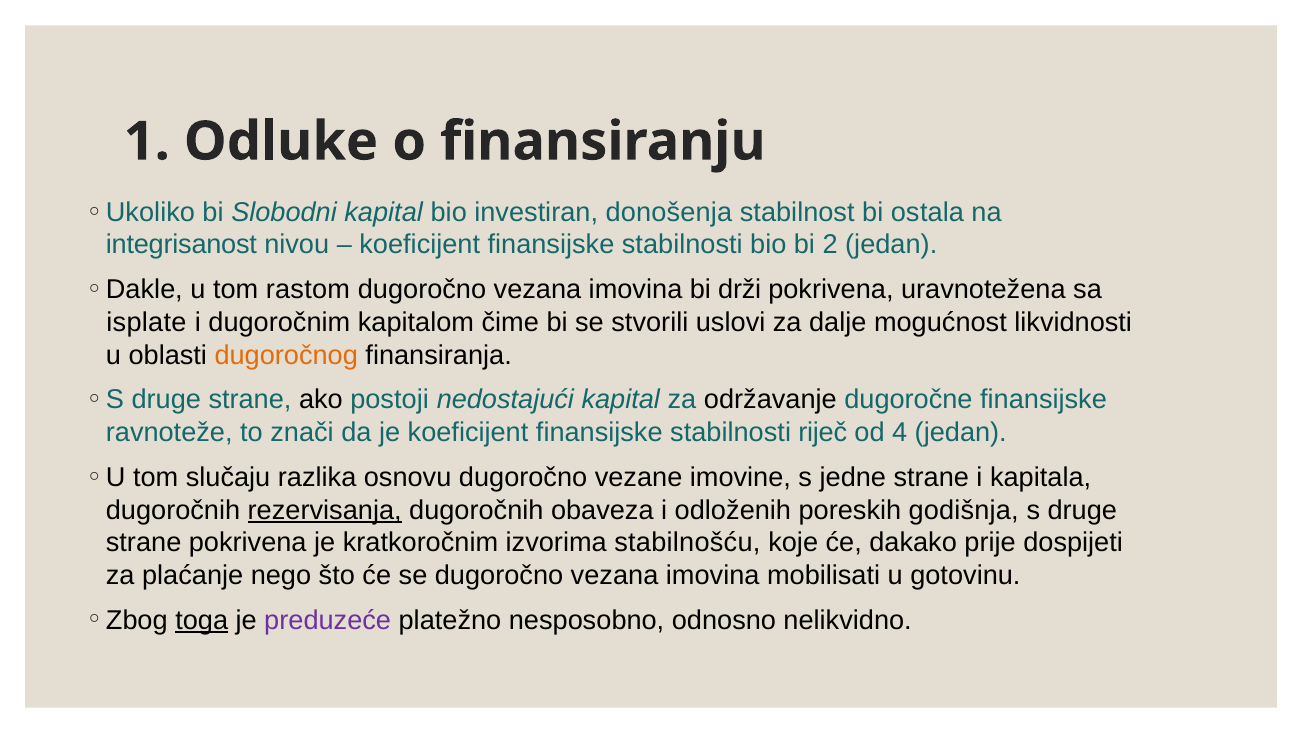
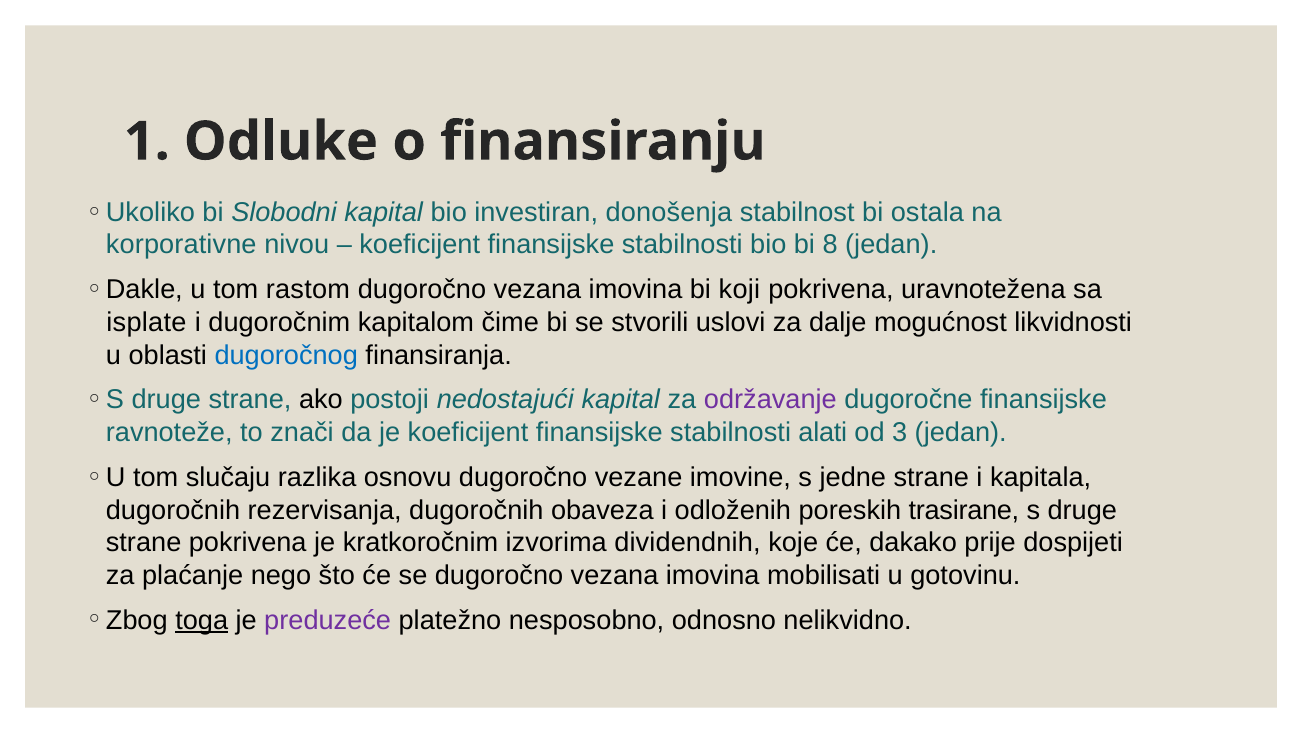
integrisanost: integrisanost -> korporativne
2: 2 -> 8
drži: drži -> koji
dugoročnog colour: orange -> blue
održavanje colour: black -> purple
riječ: riječ -> alati
4: 4 -> 3
rezervisanja underline: present -> none
godišnja: godišnja -> trasirane
stabilnošću: stabilnošću -> dividendnih
